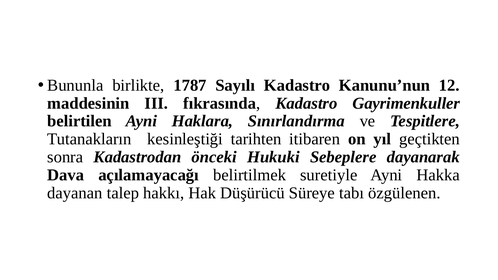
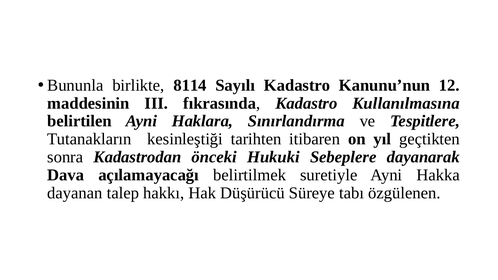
1787: 1787 -> 8114
Gayrimenkuller: Gayrimenkuller -> Kullanılmasına
